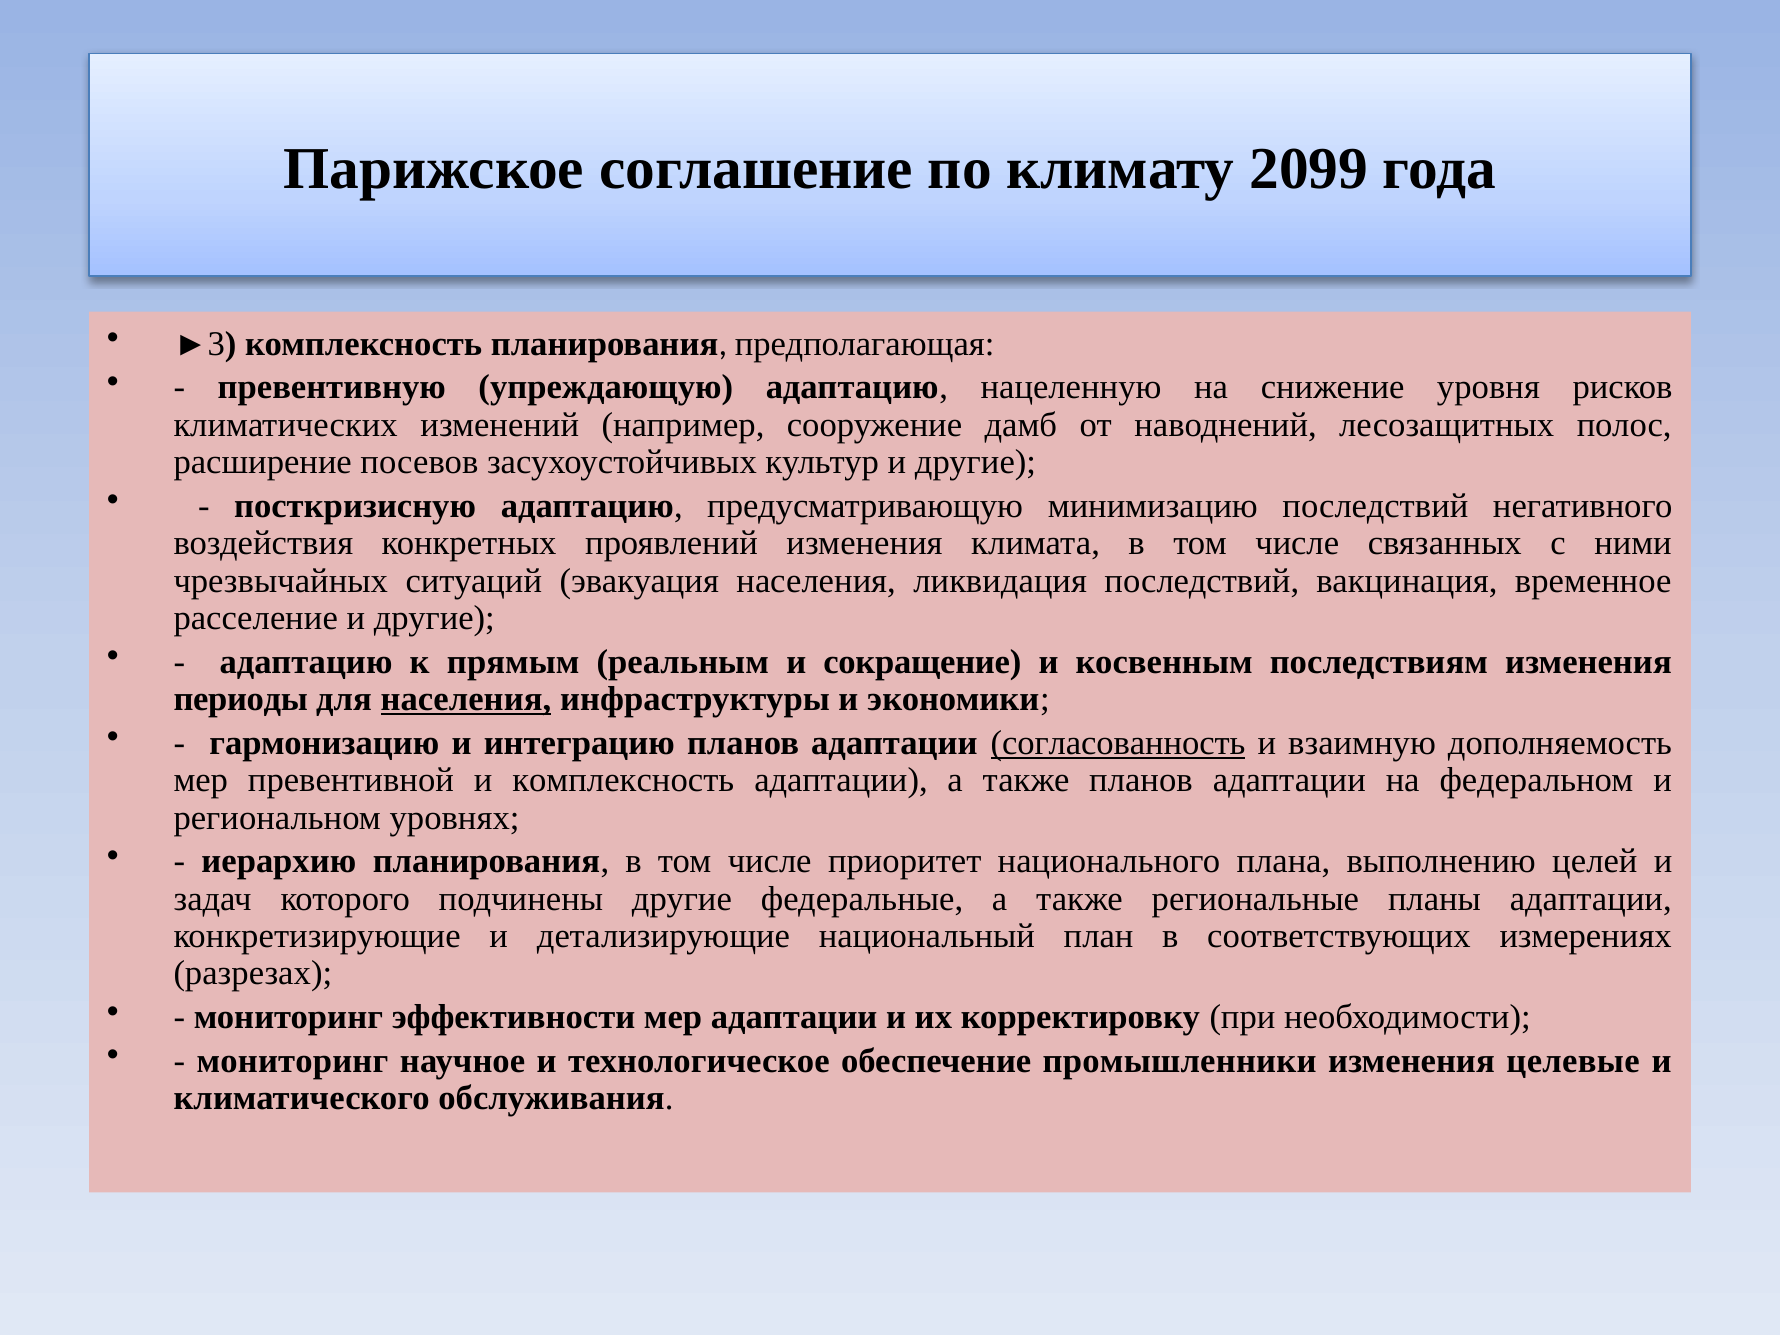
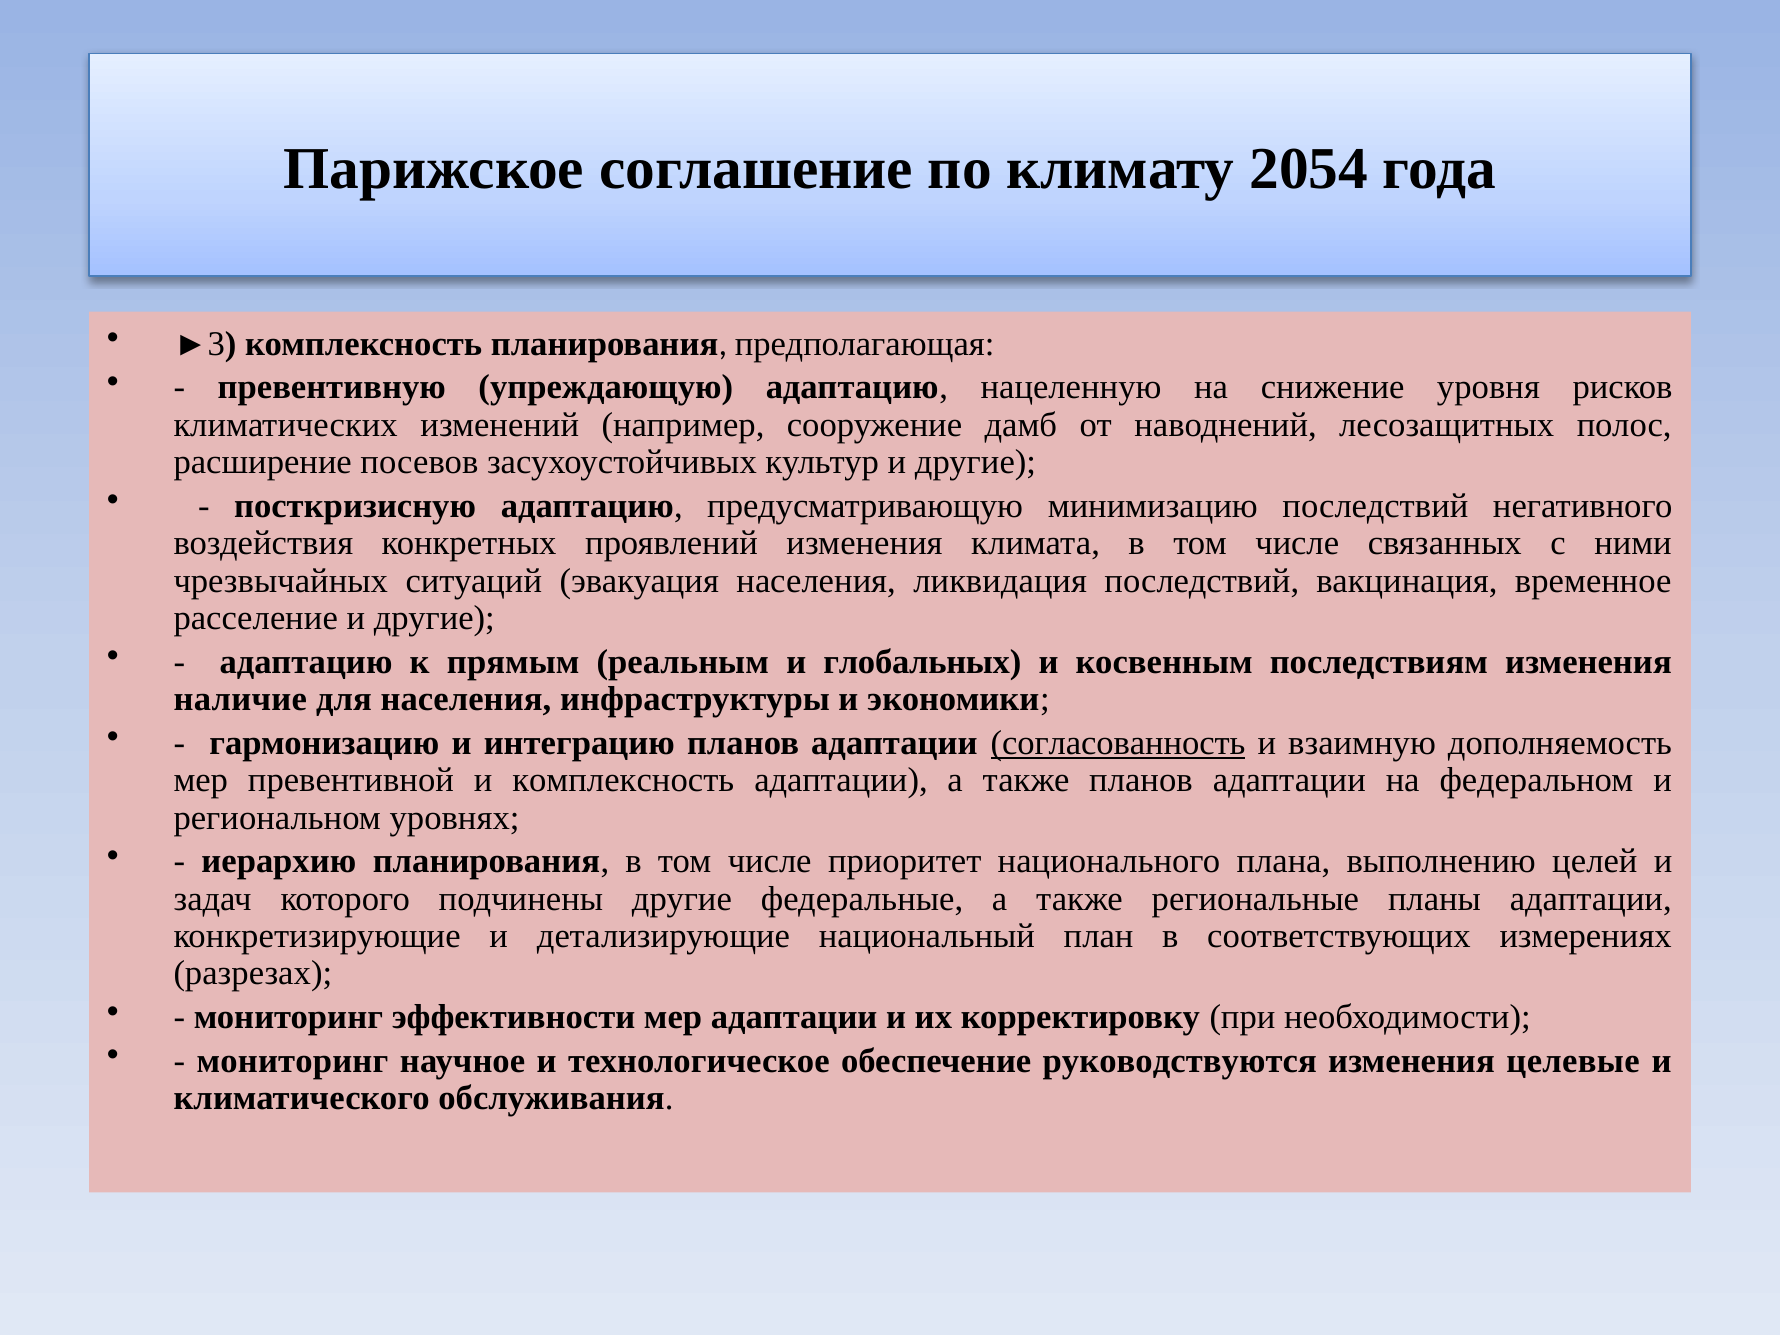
2099: 2099 -> 2054
сокращение: сокращение -> глобальных
периоды: периоды -> наличие
населения at (466, 699) underline: present -> none
промышленники: промышленники -> руководствуются
